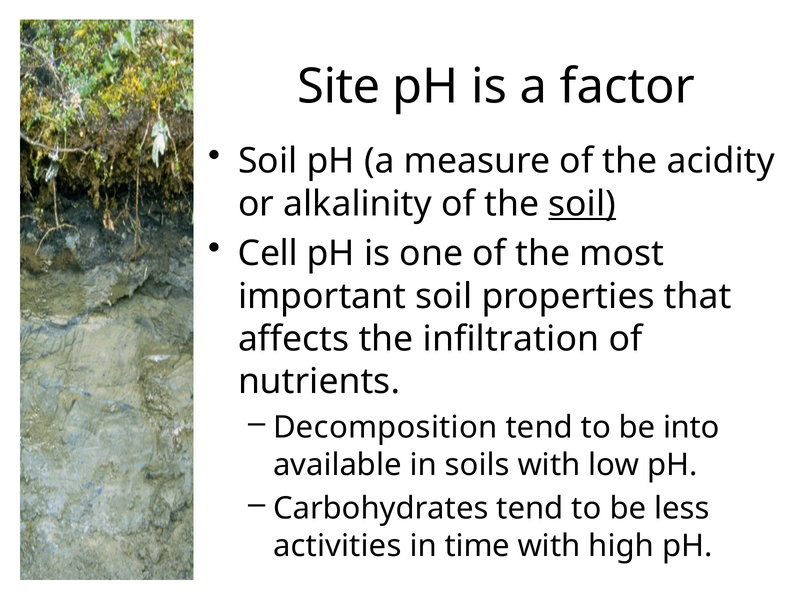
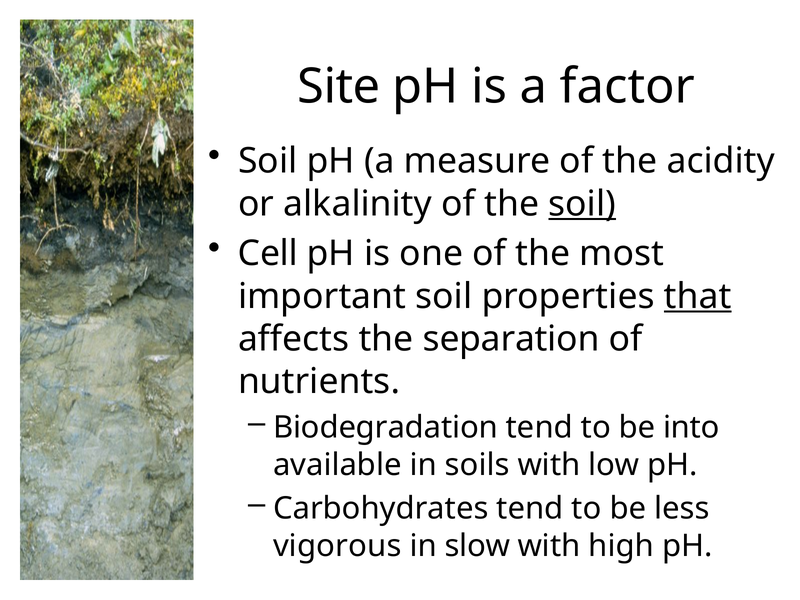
that underline: none -> present
infiltration: infiltration -> separation
Decomposition: Decomposition -> Biodegradation
activities: activities -> vigorous
time: time -> slow
